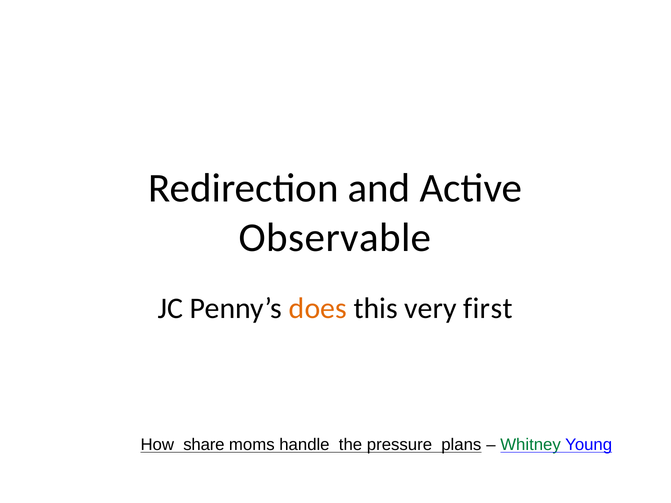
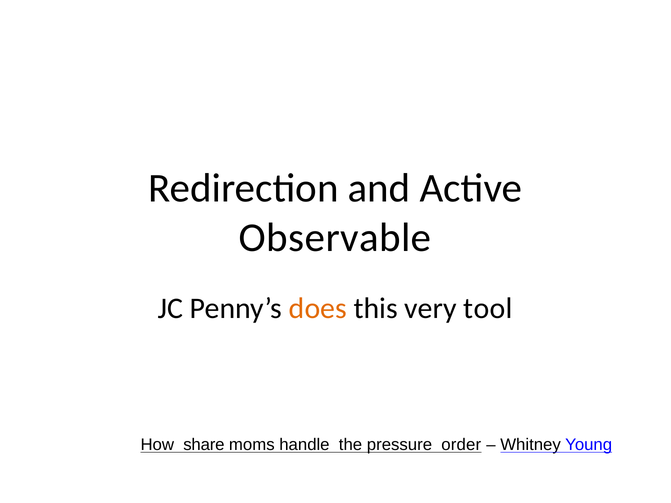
first: first -> tool
plans: plans -> order
Whitney colour: green -> black
